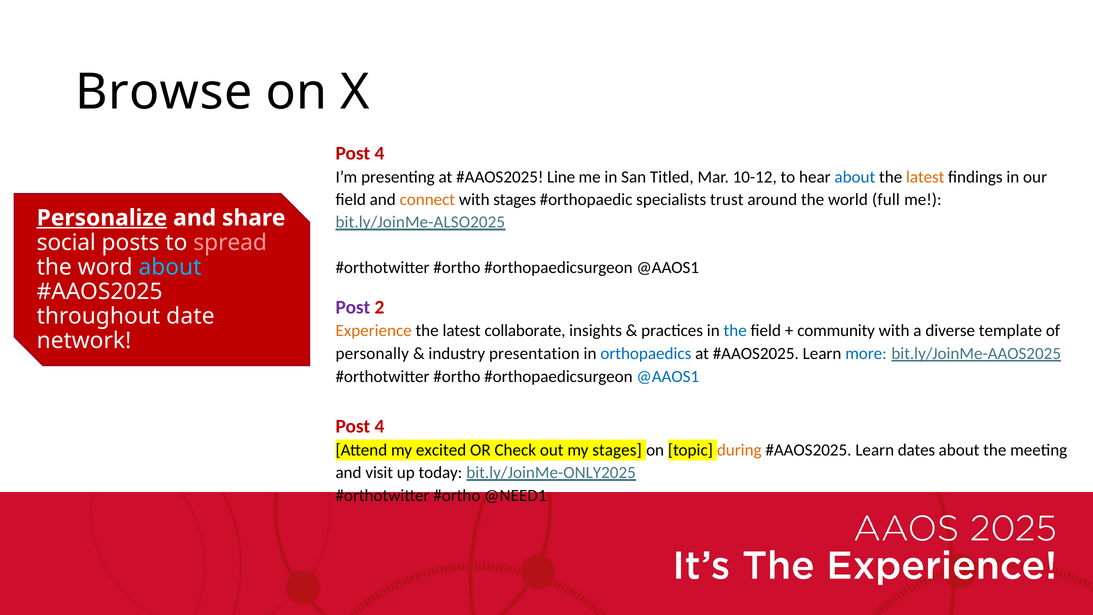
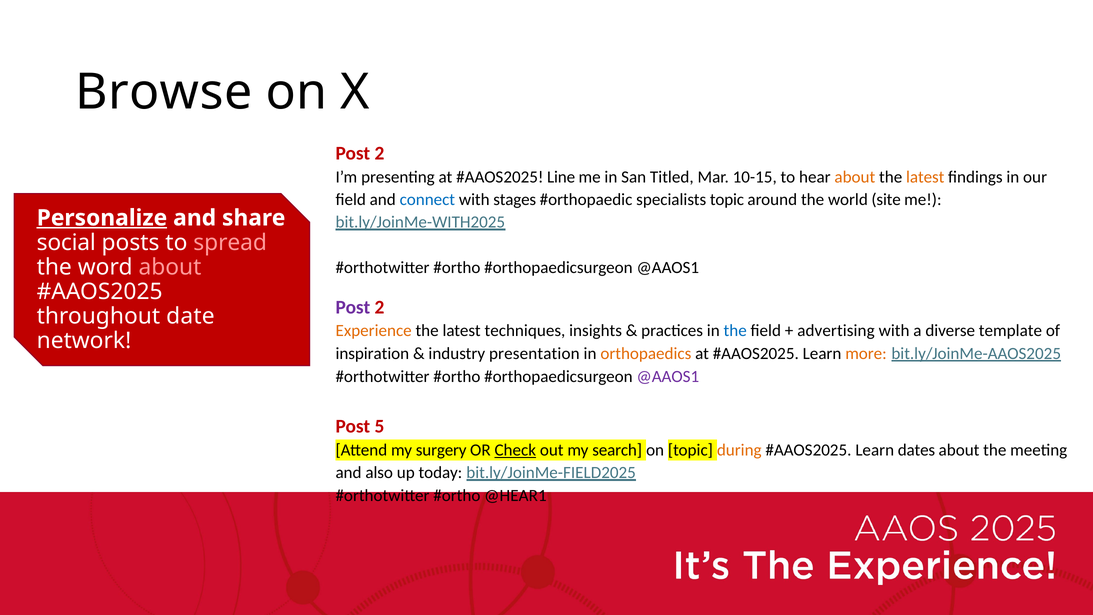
4 at (380, 153): 4 -> 2
10-12: 10-12 -> 10-15
about at (855, 177) colour: blue -> orange
connect colour: orange -> blue
specialists trust: trust -> topic
full: full -> site
bit.ly/JoinMe-ALSO2025: bit.ly/JoinMe-ALSO2025 -> bit.ly/JoinMe-WITH2025
about at (170, 267) colour: light blue -> pink
collaborate: collaborate -> techniques
community: community -> advertising
personally: personally -> inspiration
orthopaedics colour: blue -> orange
more colour: blue -> orange
@AAOS1 at (668, 376) colour: blue -> purple
4 at (380, 426): 4 -> 5
excited: excited -> surgery
Check underline: none -> present
my stages: stages -> search
visit: visit -> also
bit.ly/JoinMe-ONLY2025: bit.ly/JoinMe-ONLY2025 -> bit.ly/JoinMe-FIELD2025
@NEED1: @NEED1 -> @HEAR1
